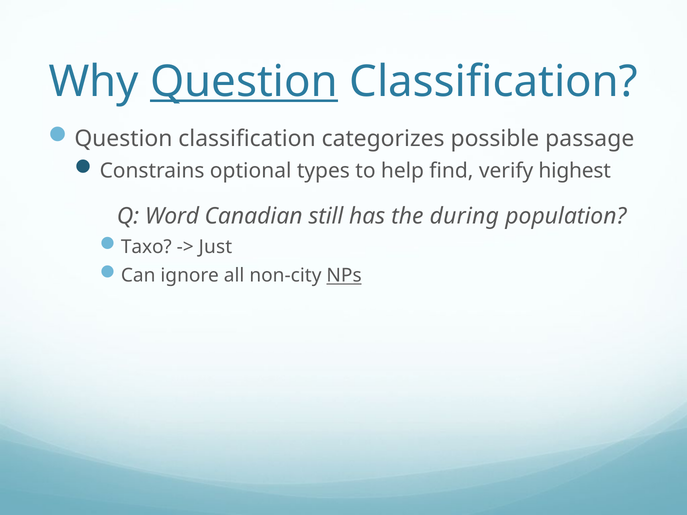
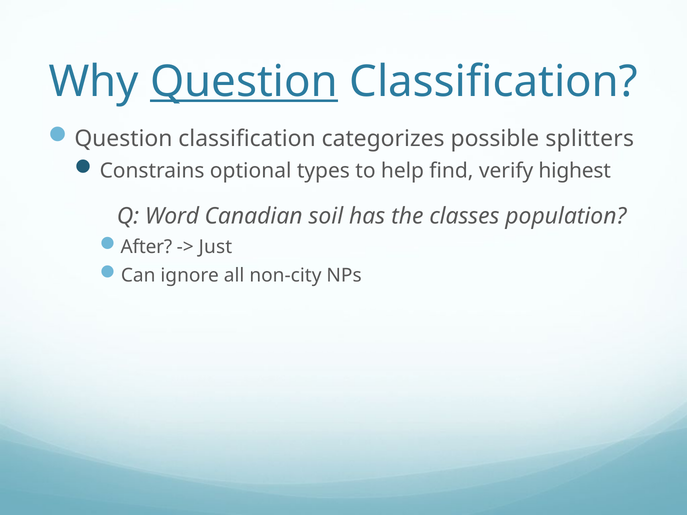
passage: passage -> splitters
still: still -> soil
during: during -> classes
Taxo: Taxo -> After
NPs underline: present -> none
